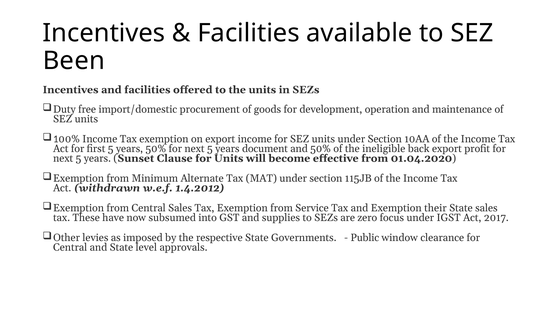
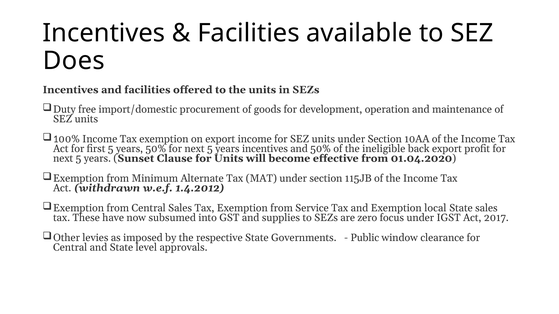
Been: Been -> Does
years document: document -> incentives
their: their -> local
